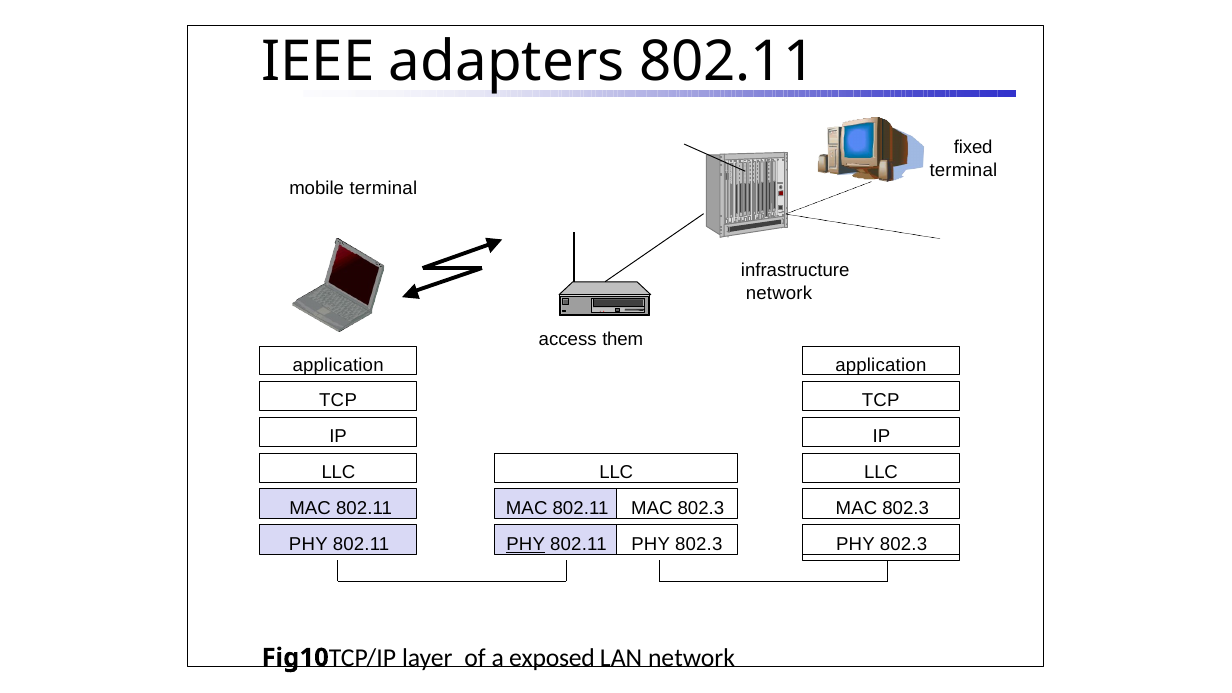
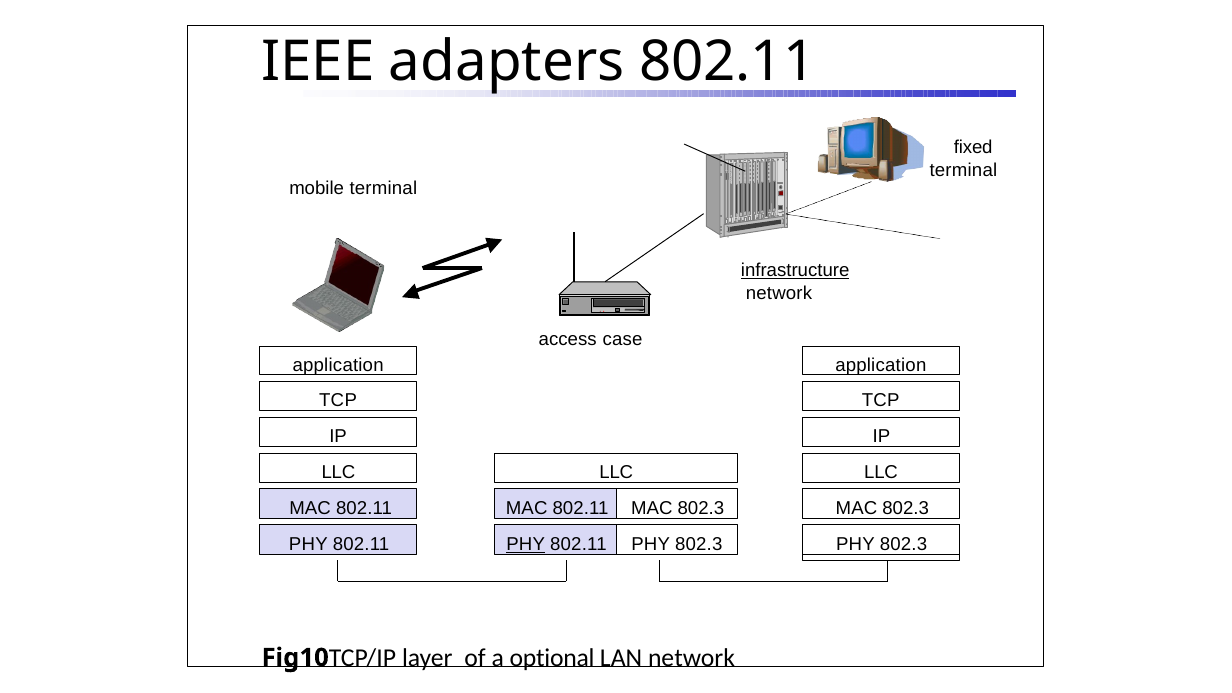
infrastructure underline: none -> present
them: them -> case
exposed: exposed -> optional
